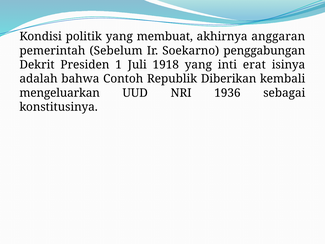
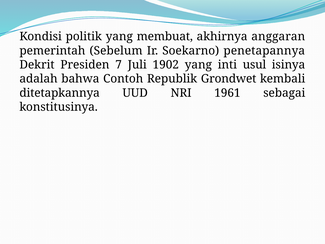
penggabungan: penggabungan -> penetapannya
1: 1 -> 7
1918: 1918 -> 1902
erat: erat -> usul
Diberikan: Diberikan -> Grondwet
mengeluarkan: mengeluarkan -> ditetapkannya
1936: 1936 -> 1961
